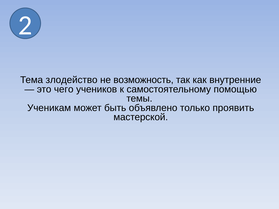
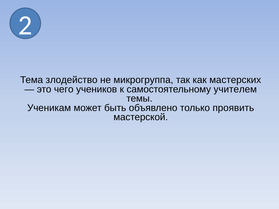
возможность: возможность -> микрогруппа
внутренние: внутренние -> мастерских
помощью: помощью -> учителем
